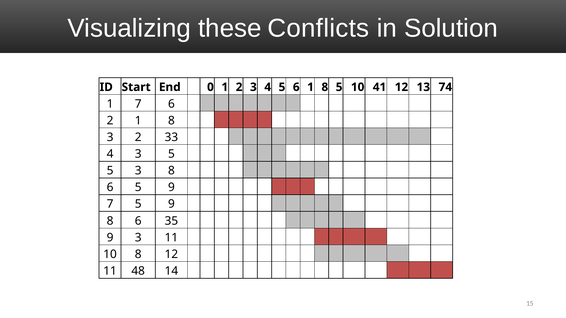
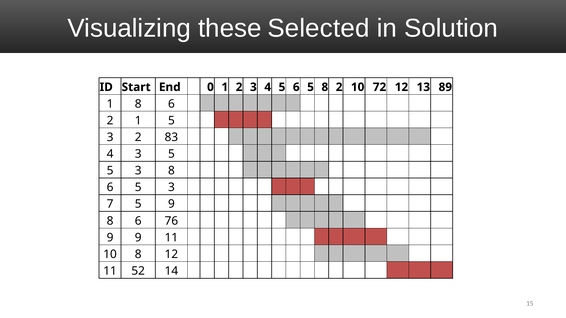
Conflicts: Conflicts -> Selected
1 at (311, 87): 1 -> 5
8 5: 5 -> 2
41: 41 -> 72
74: 74 -> 89
1 7: 7 -> 8
2 1 8: 8 -> 5
33: 33 -> 83
6 5 9: 9 -> 3
35: 35 -> 76
9 3: 3 -> 9
48: 48 -> 52
